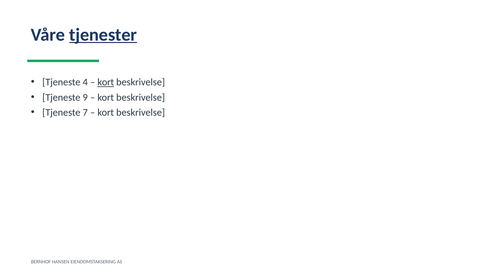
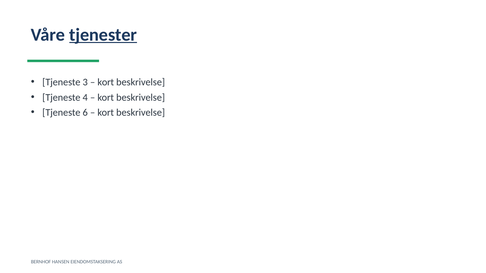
4: 4 -> 3
kort at (106, 82) underline: present -> none
9: 9 -> 4
7: 7 -> 6
